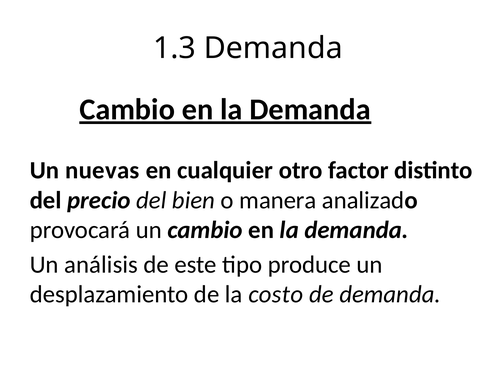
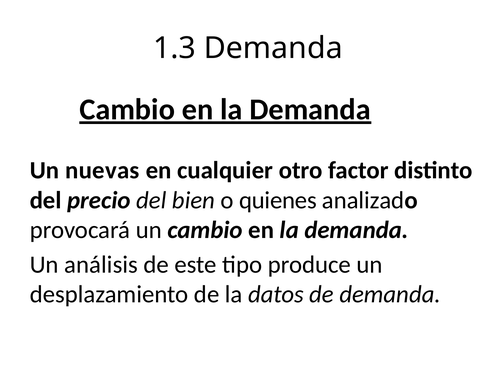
manera: manera -> quienes
costo: costo -> datos
